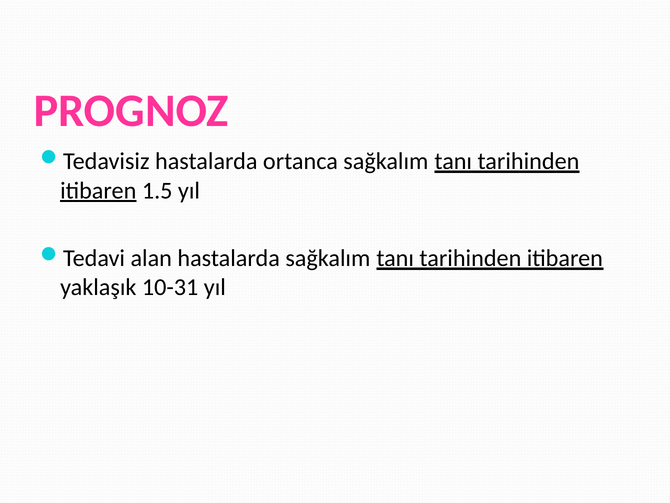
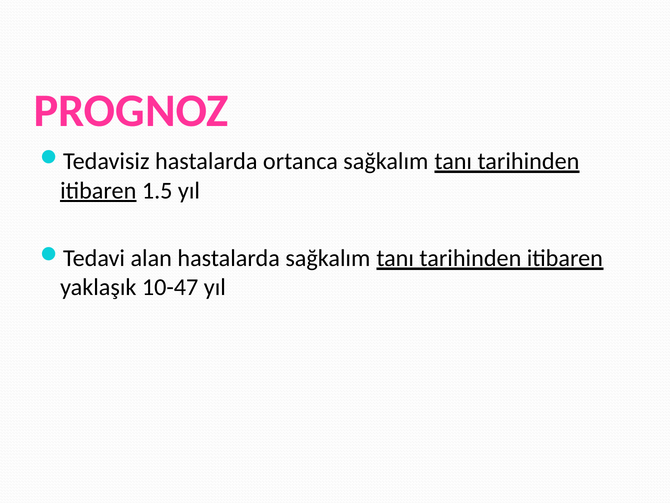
10-31: 10-31 -> 10-47
